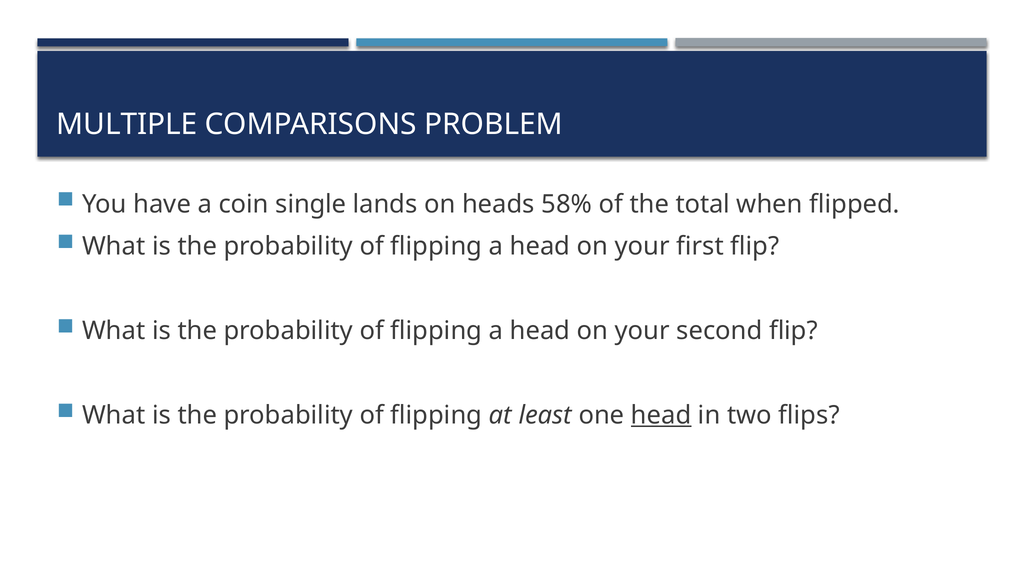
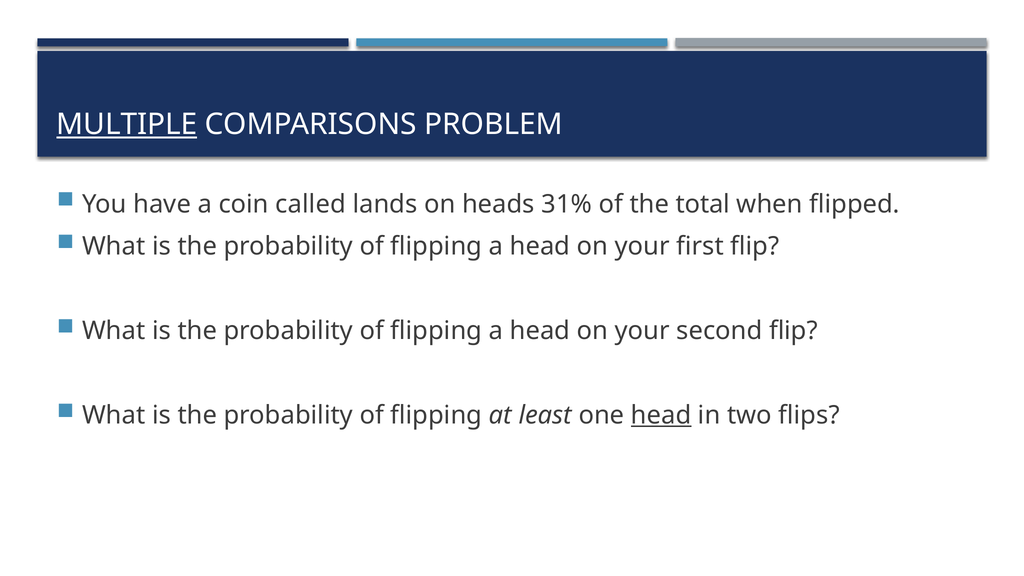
MULTIPLE underline: none -> present
single: single -> called
58%: 58% -> 31%
